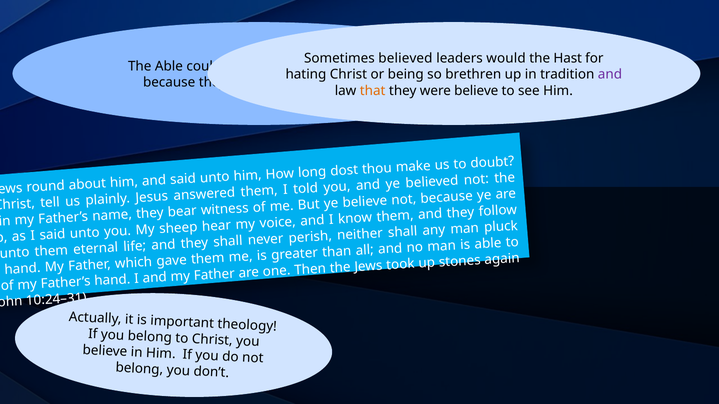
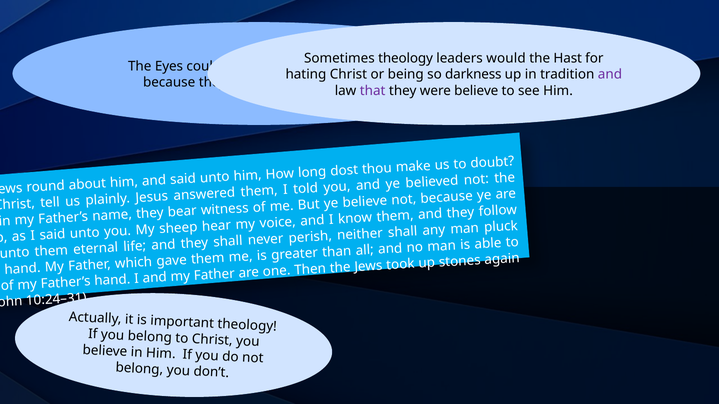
believed at (405, 58): believed -> theology
The Able: Able -> Eyes
brethren: brethren -> darkness
that at (373, 91) colour: orange -> purple
